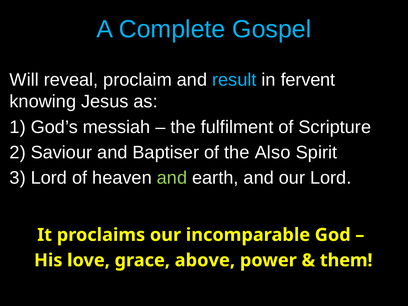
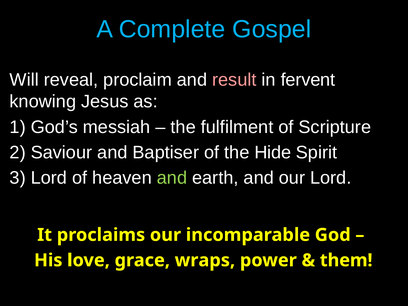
result colour: light blue -> pink
Also: Also -> Hide
above: above -> wraps
